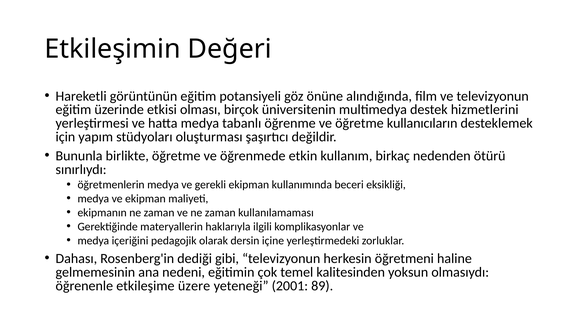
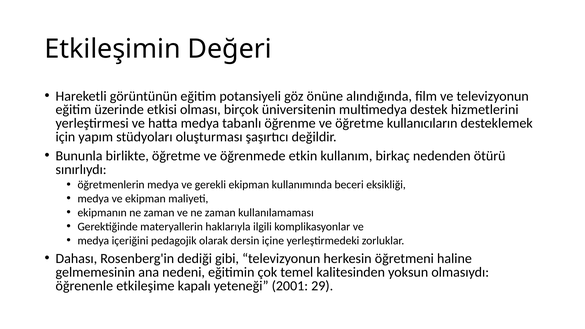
üzere: üzere -> kapalı
89: 89 -> 29
